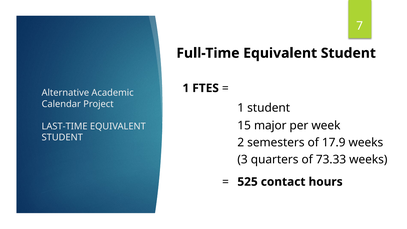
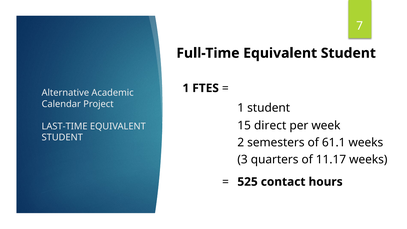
major: major -> direct
17.9: 17.9 -> 61.1
73.33: 73.33 -> 11.17
